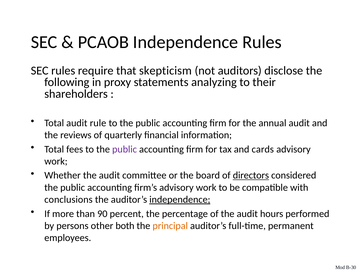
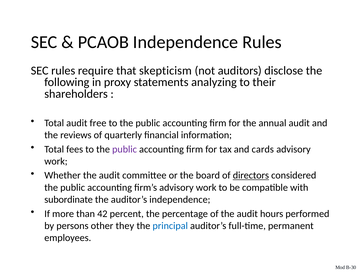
rule: rule -> free
conclusions: conclusions -> subordinate
independence at (180, 199) underline: present -> none
90: 90 -> 42
both: both -> they
principal colour: orange -> blue
